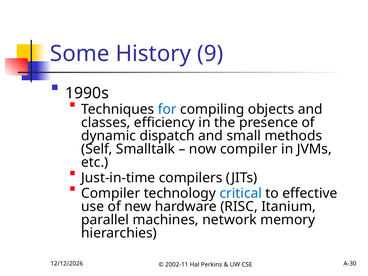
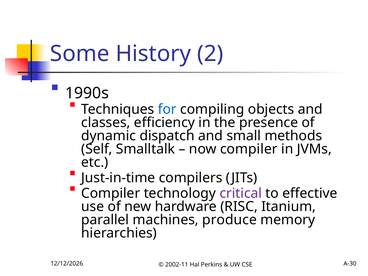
9: 9 -> 2
critical colour: blue -> purple
network: network -> produce
